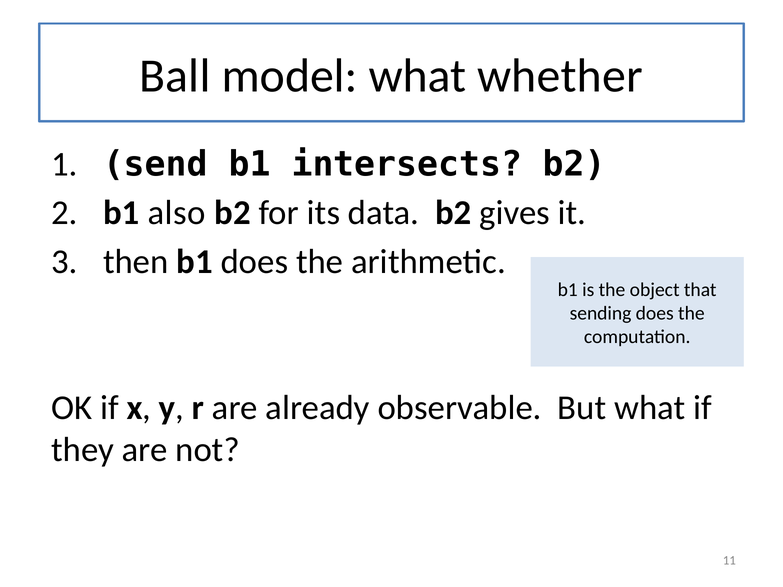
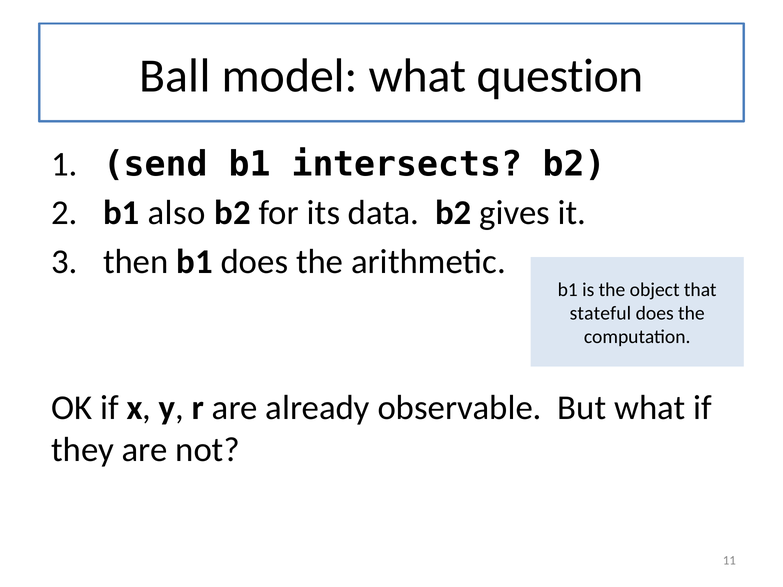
whether: whether -> question
sending: sending -> stateful
